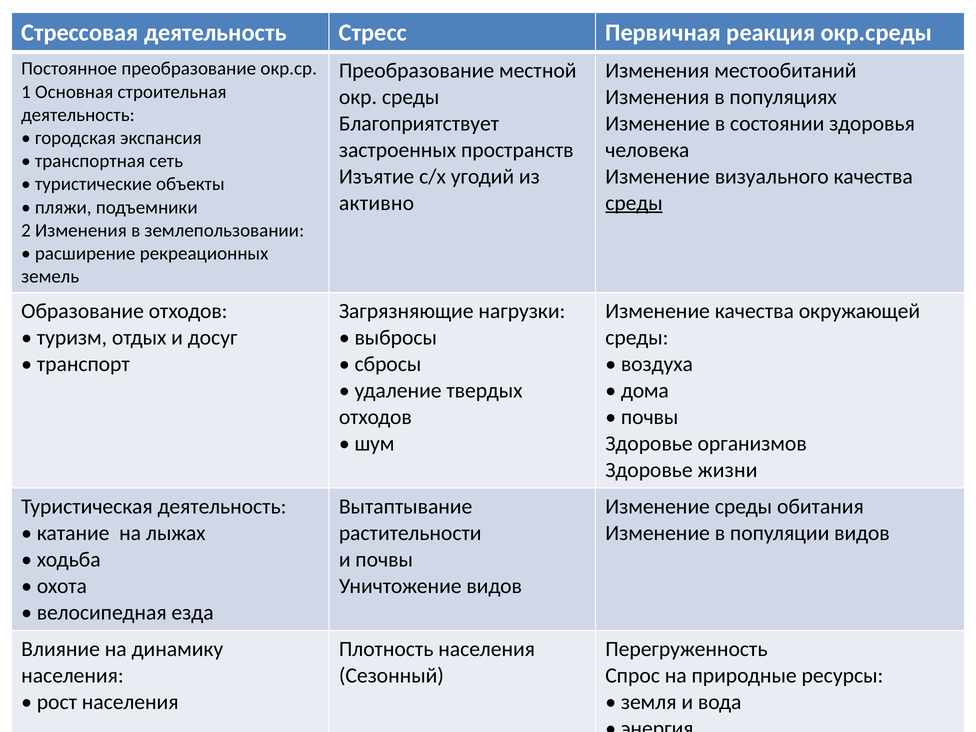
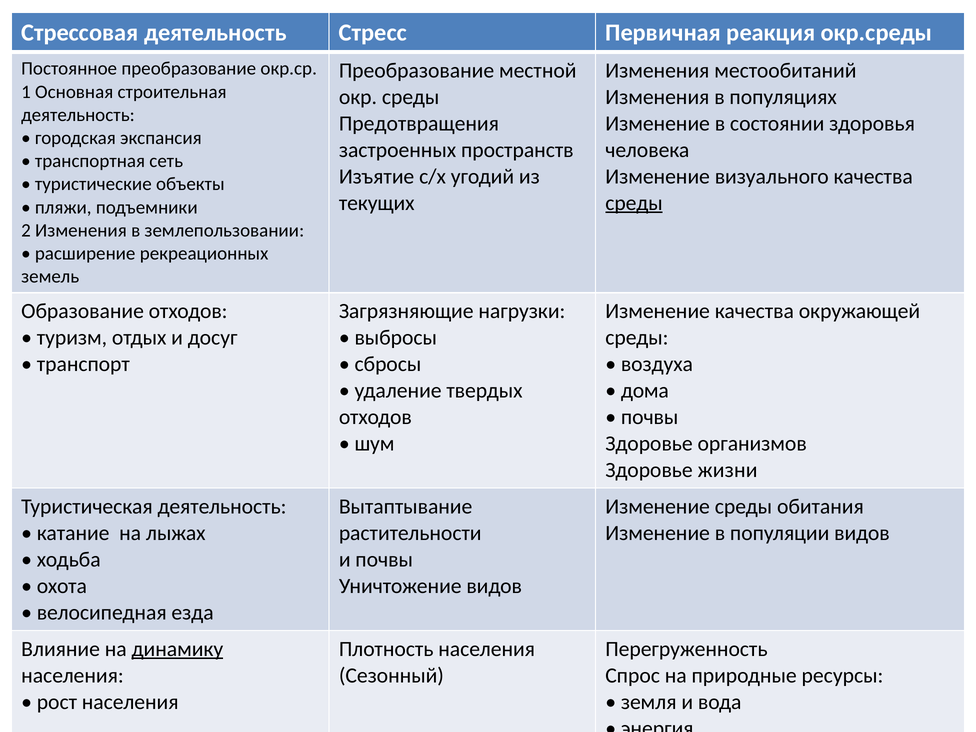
Благоприятствует: Благоприятствует -> Предотвращения
активно: активно -> текущих
динамику underline: none -> present
